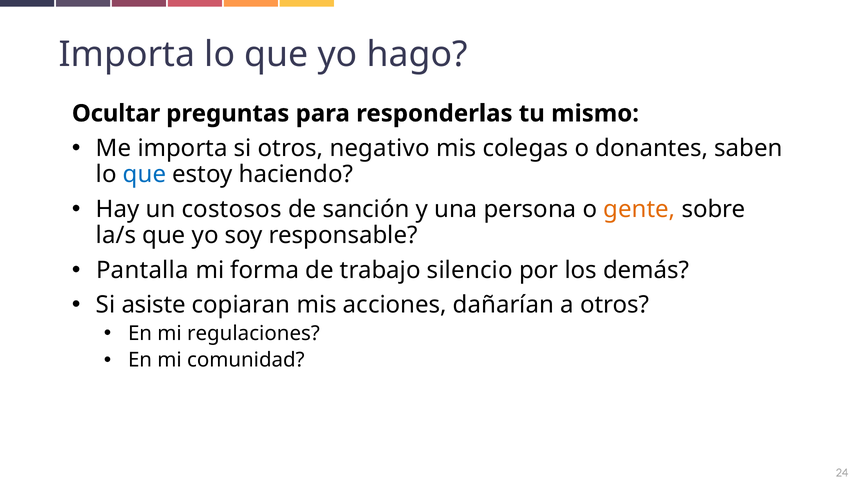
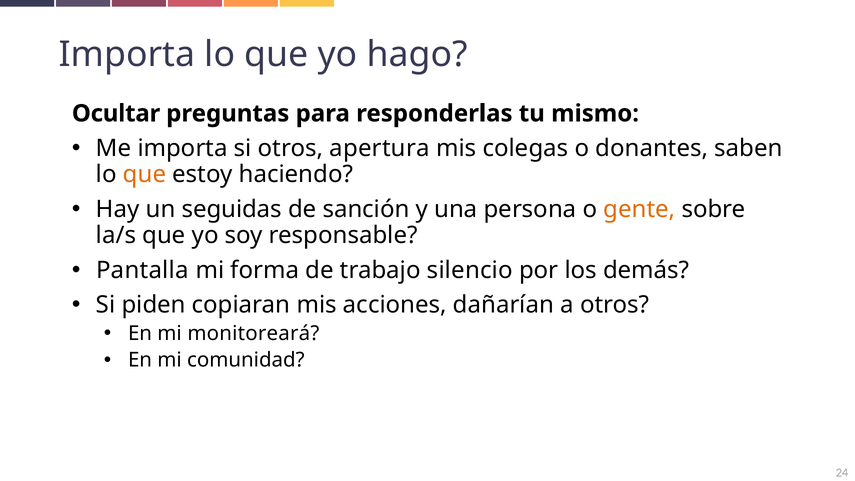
negativo: negativo -> apertura
que at (145, 174) colour: blue -> orange
costosos: costosos -> seguidas
asiste: asiste -> piden
regulaciones: regulaciones -> monitoreará
